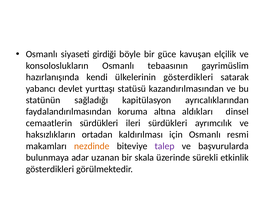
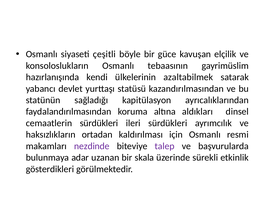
girdiği: girdiği -> çeşitli
ülkelerinin gösterdikleri: gösterdikleri -> azaltabilmek
nezdinde colour: orange -> purple
